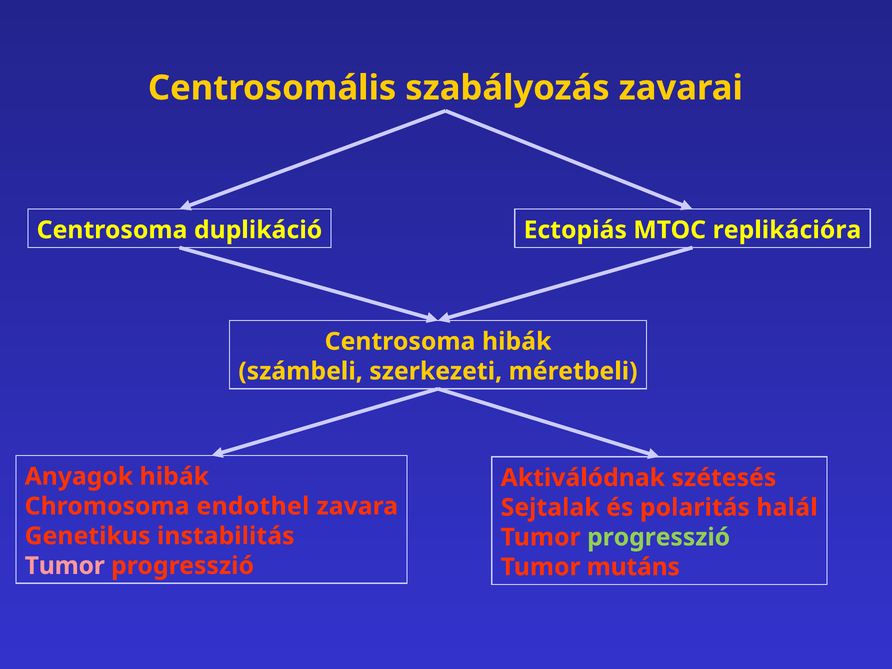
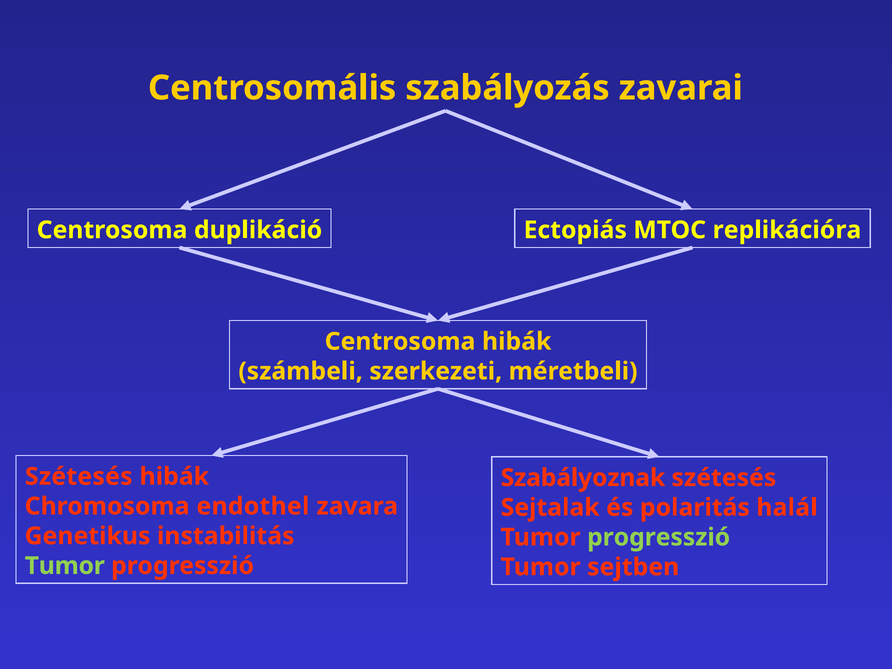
Anyagok at (79, 477): Anyagok -> Szétesés
Aktiválódnak: Aktiválódnak -> Szabályoznak
Tumor at (65, 566) colour: pink -> light green
mutáns: mutáns -> sejtben
